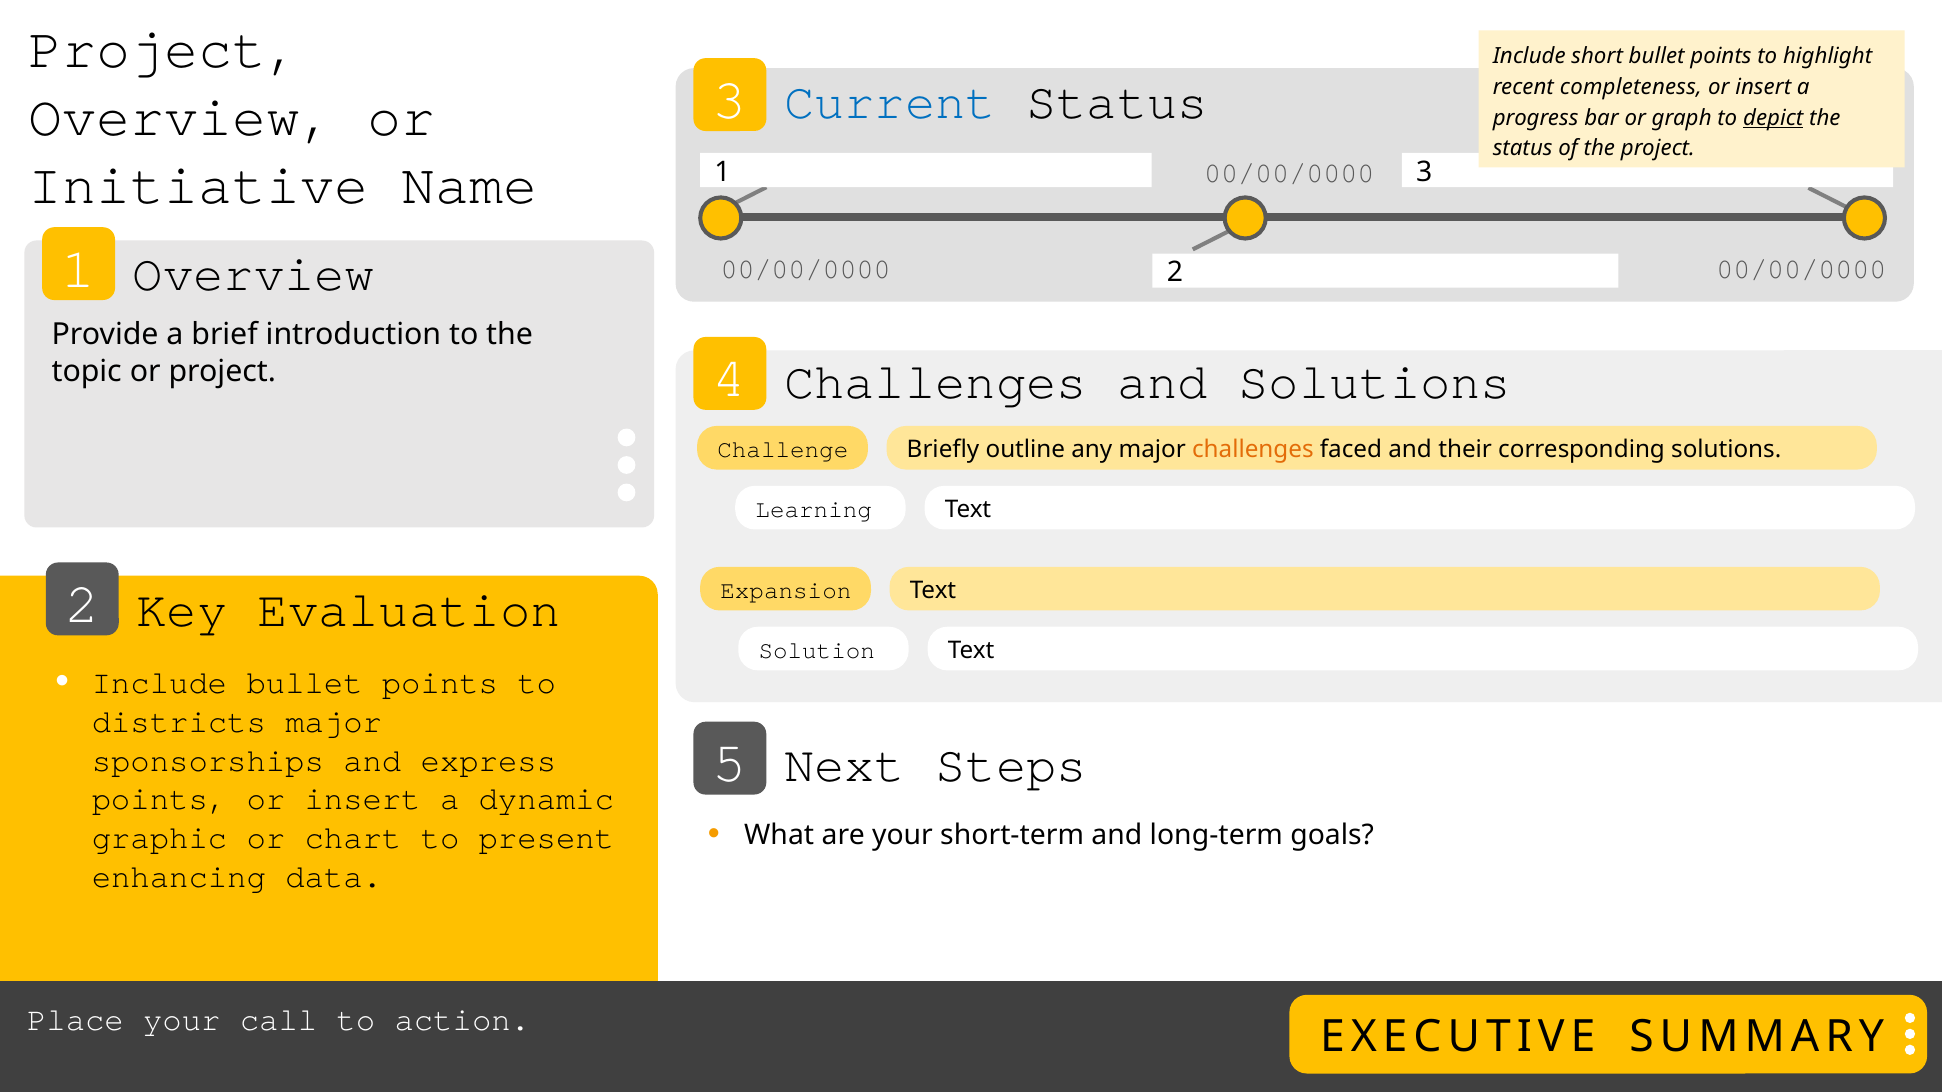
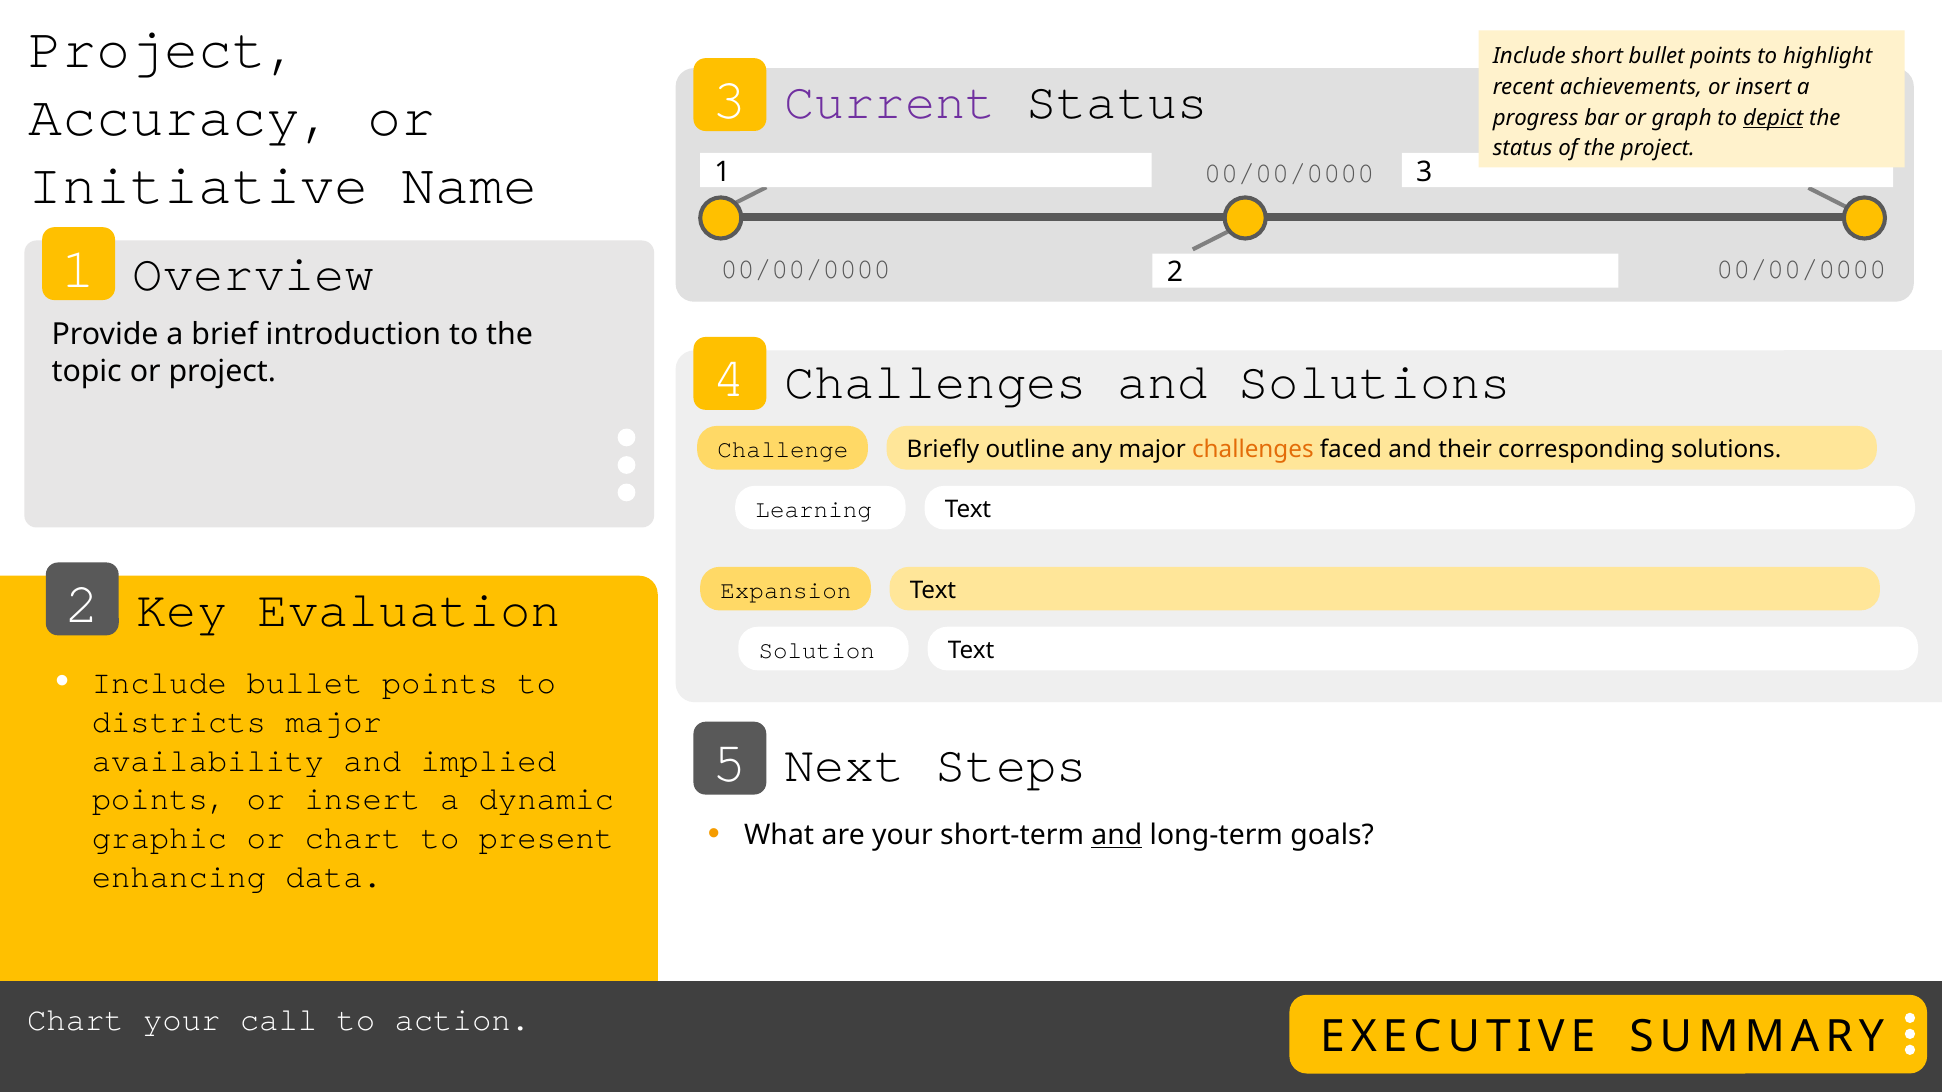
Current colour: blue -> purple
completeness: completeness -> achievements
Overview at (182, 117): Overview -> Accuracy
sponsorships: sponsorships -> availability
express: express -> implied
and at (1117, 835) underline: none -> present
Place at (75, 1021): Place -> Chart
